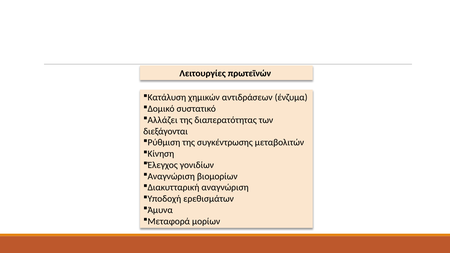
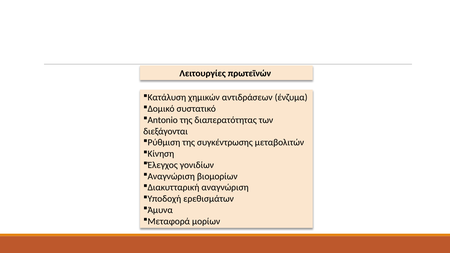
Αλλάζει: Αλλάζει -> Antonio
